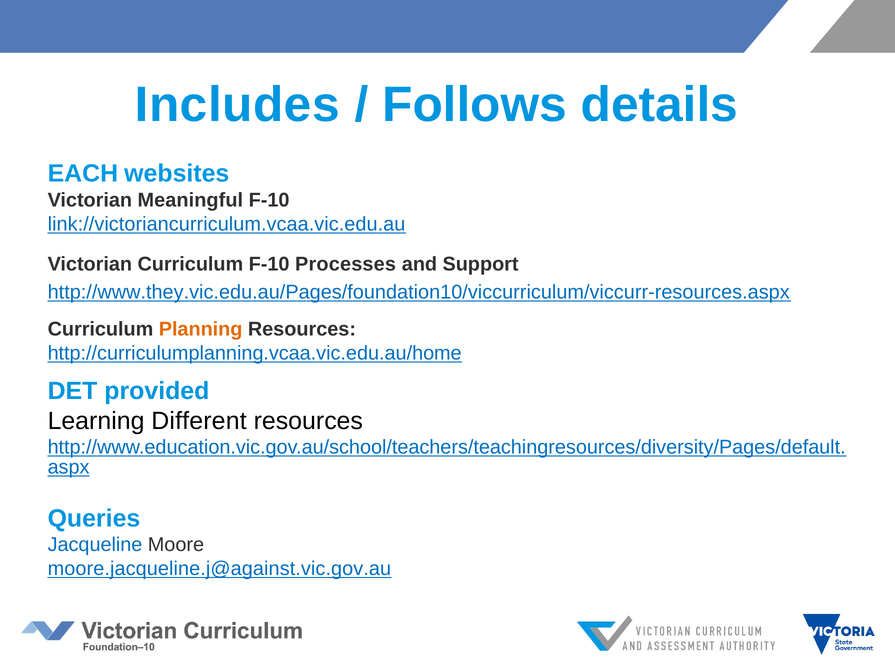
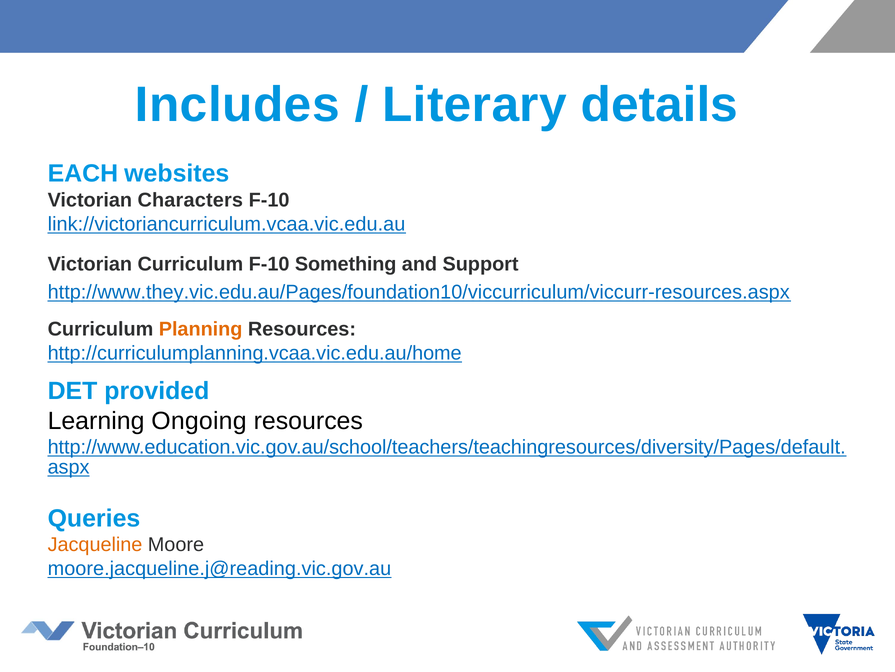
Follows: Follows -> Literary
Meaningful: Meaningful -> Characters
Processes: Processes -> Something
Different: Different -> Ongoing
Jacqueline colour: blue -> orange
moore.jacqueline.j@against.vic.gov.au: moore.jacqueline.j@against.vic.gov.au -> moore.jacqueline.j@reading.vic.gov.au
